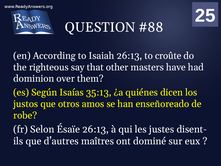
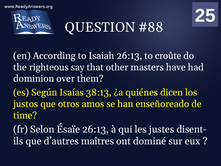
35:13: 35:13 -> 38:13
robe: robe -> time
